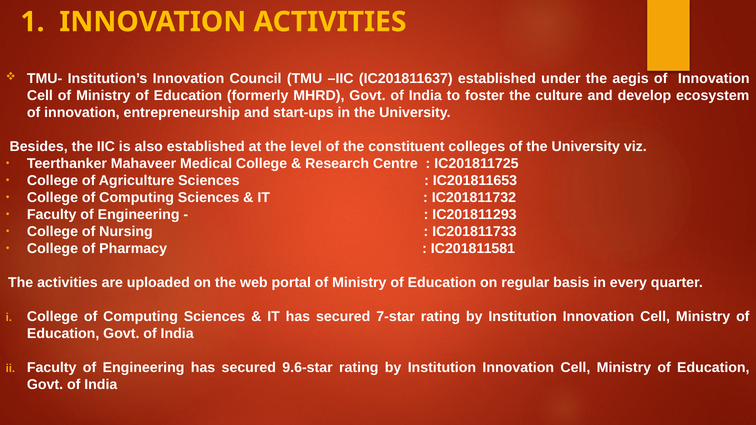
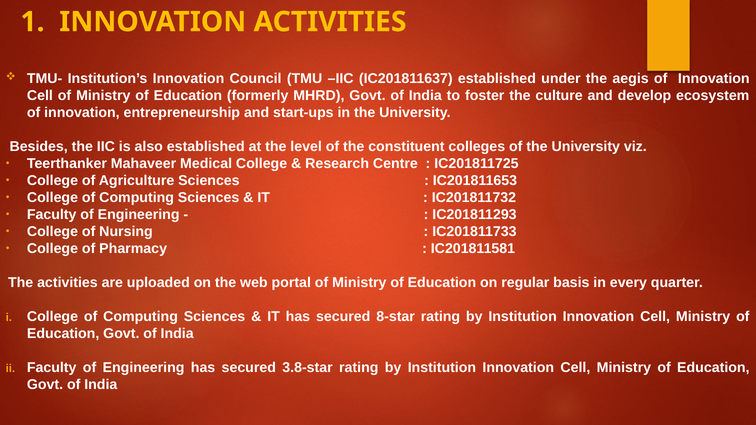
7-star: 7-star -> 8-star
9.6-star: 9.6-star -> 3.8-star
